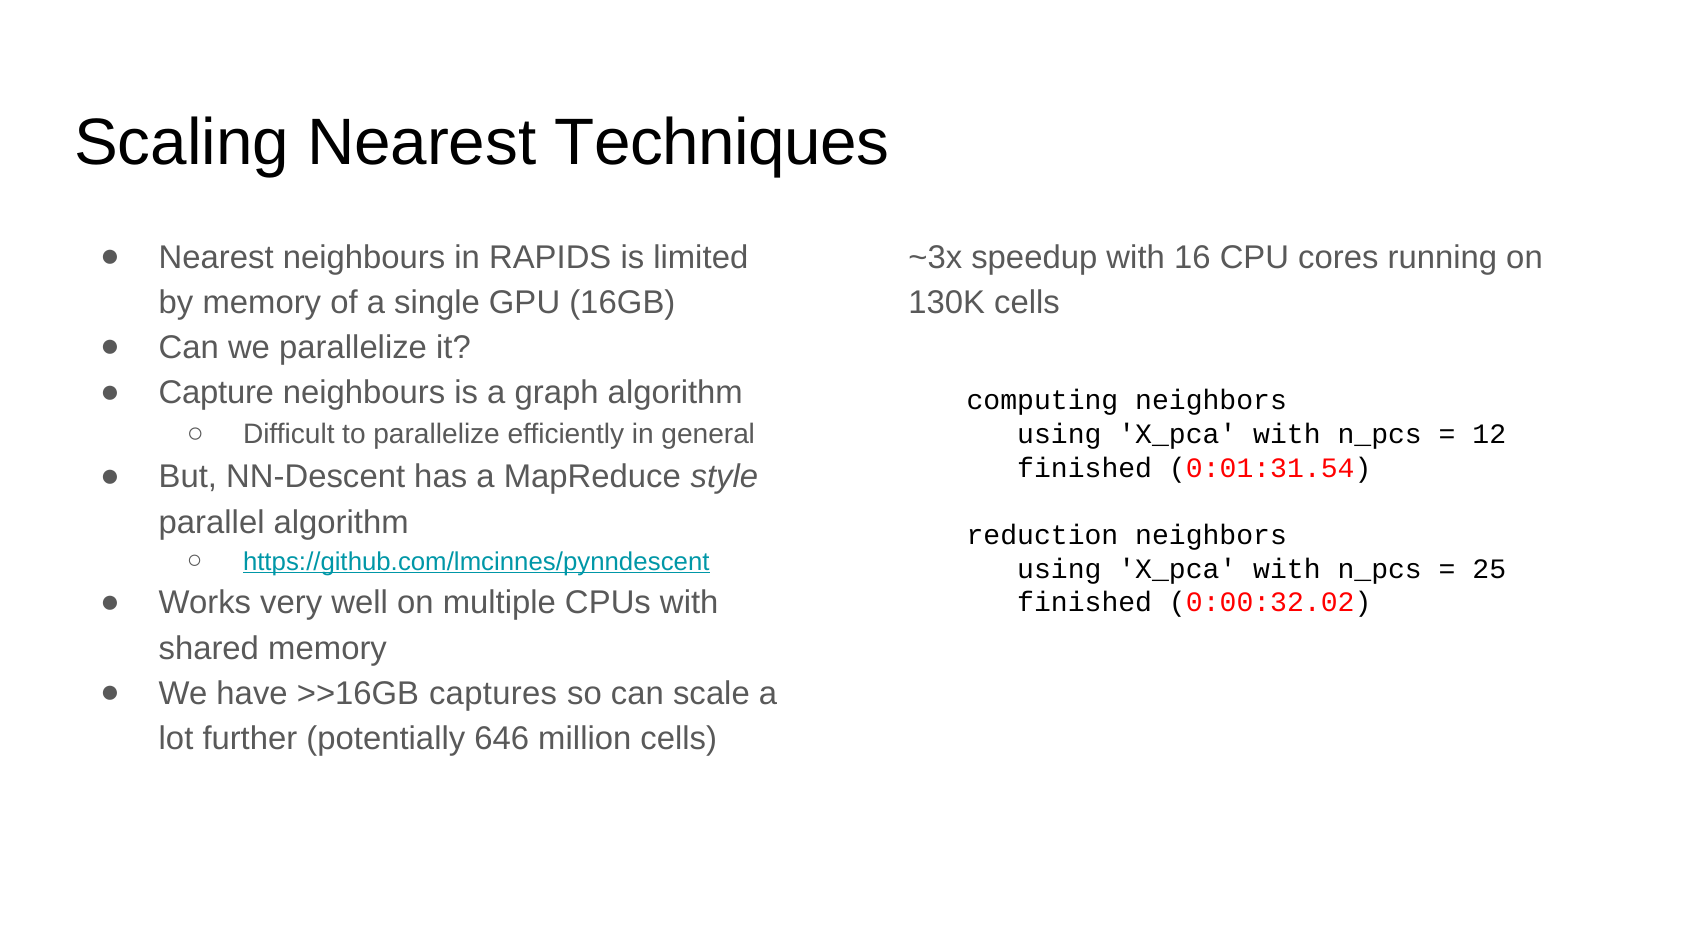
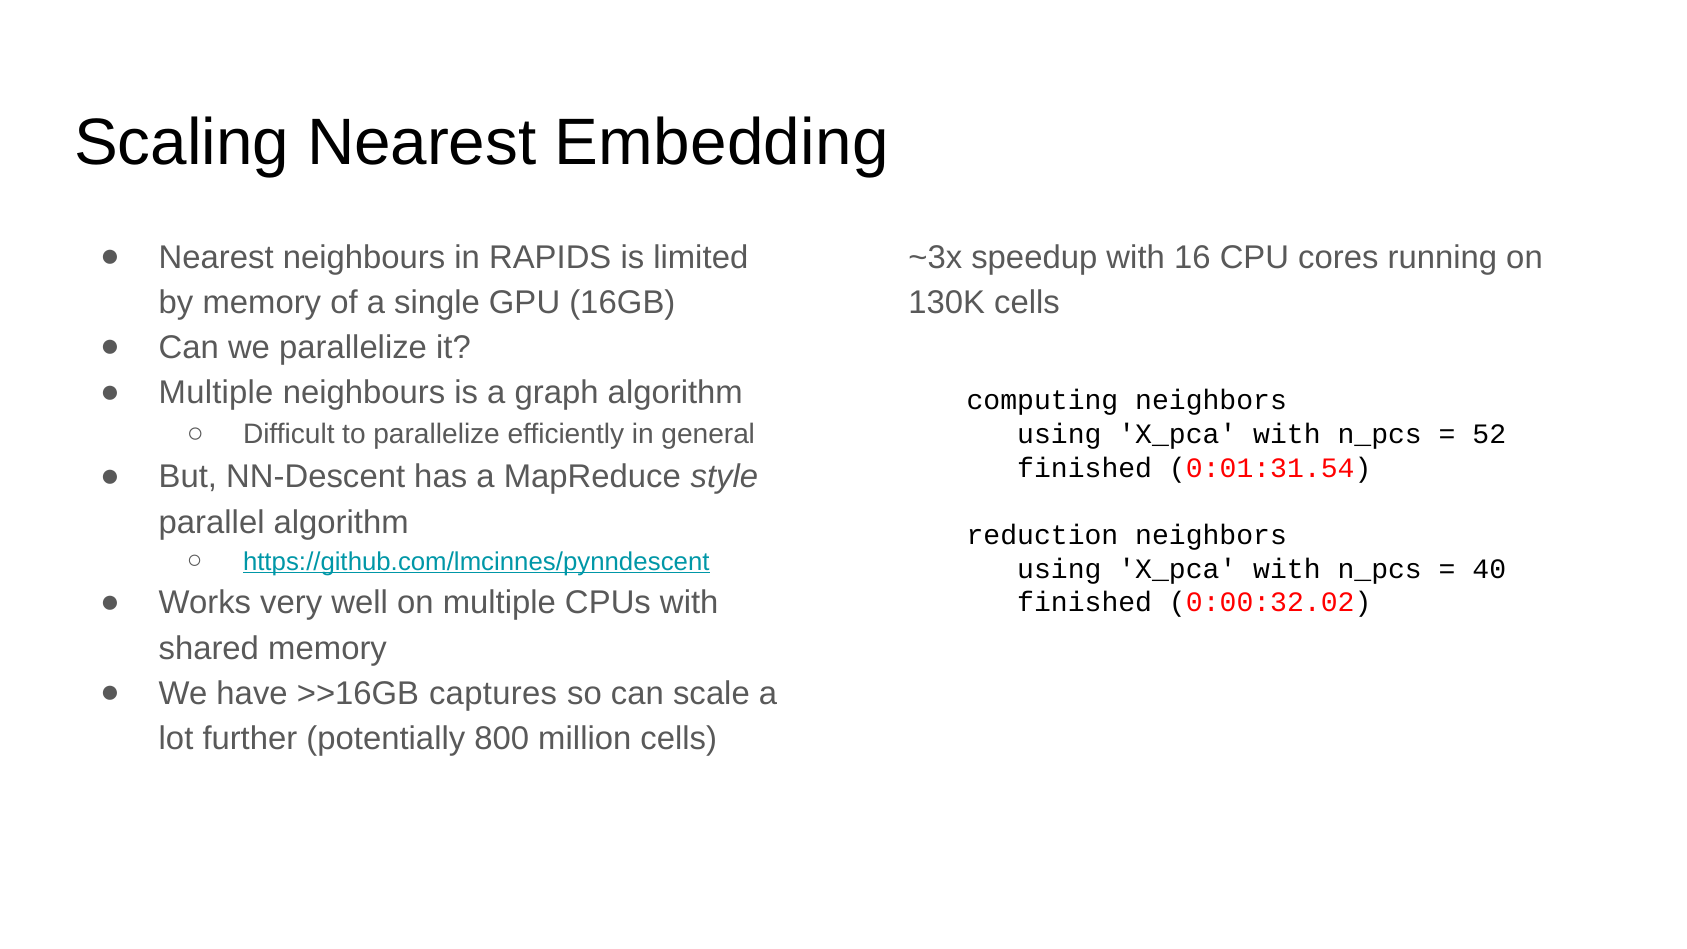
Techniques: Techniques -> Embedding
Capture at (216, 393): Capture -> Multiple
12: 12 -> 52
25: 25 -> 40
646: 646 -> 800
